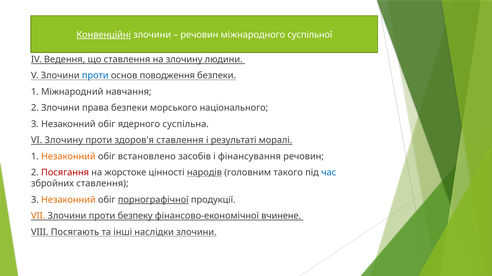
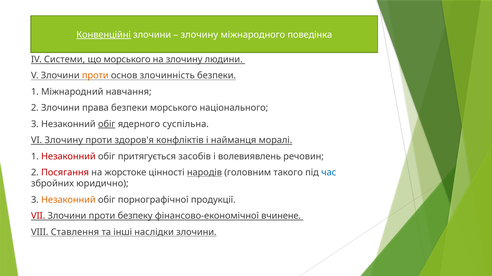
речовин at (199, 35): речовин -> злочину
суспільної: суспільної -> поведінка
Ведення: Ведення -> Системи
що ставлення: ставлення -> морського
проти at (95, 76) colour: blue -> orange
поводження: поводження -> злочинність
обіг at (107, 124) underline: none -> present
здоров'я ставлення: ставлення -> конфліктів
результаті: результаті -> найманця
Незаконний at (68, 157) colour: orange -> red
встановлено: встановлено -> притягується
фінансування: фінансування -> волевиявлень
збройних ставлення: ставлення -> юридично
порнографічної underline: present -> none
VII colour: orange -> red
Посягають: Посягають -> Ставлення
